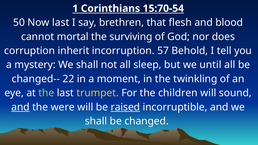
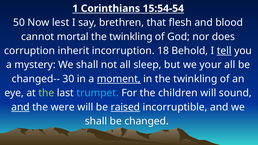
15:70-54: 15:70-54 -> 15:54-54
Now last: last -> lest
surviving at (131, 37): surviving -> twinkling
57: 57 -> 18
tell underline: none -> present
until: until -> your
22: 22 -> 30
moment underline: none -> present
trumpet colour: yellow -> light blue
